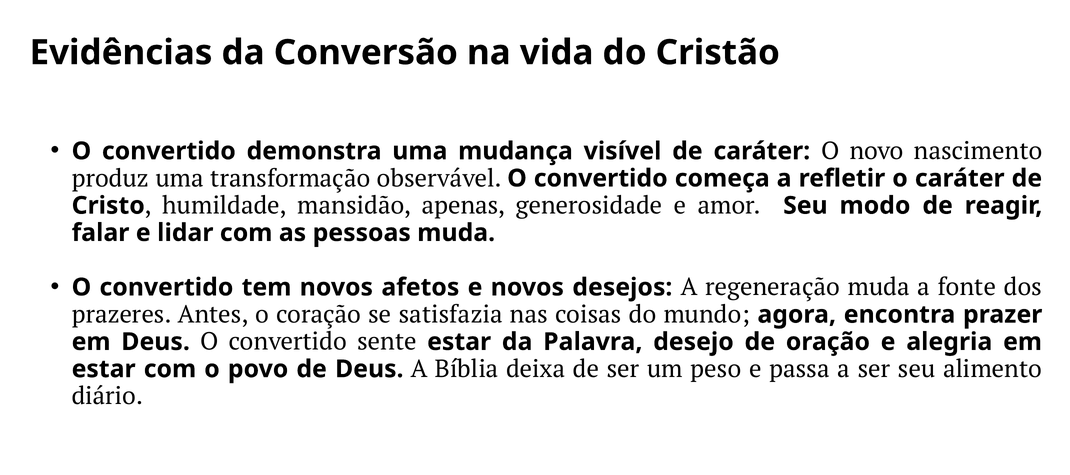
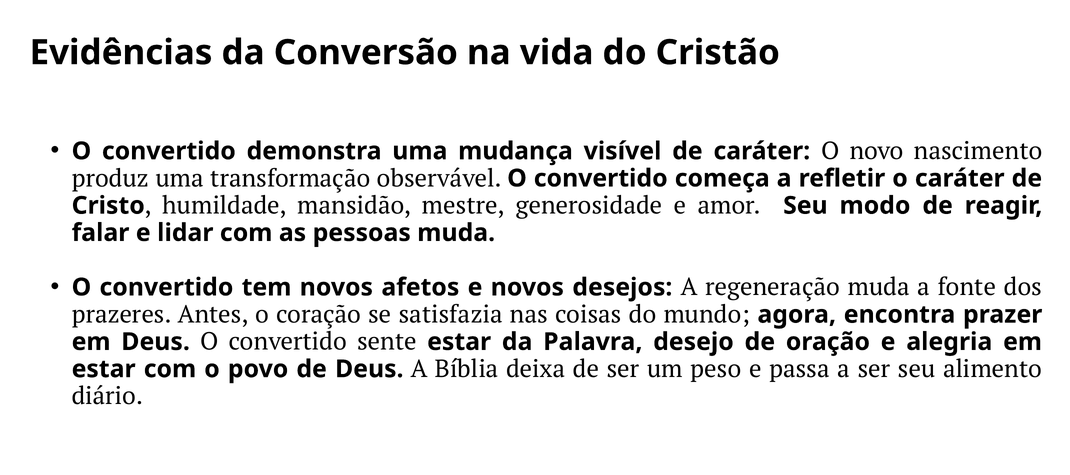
apenas: apenas -> mestre
